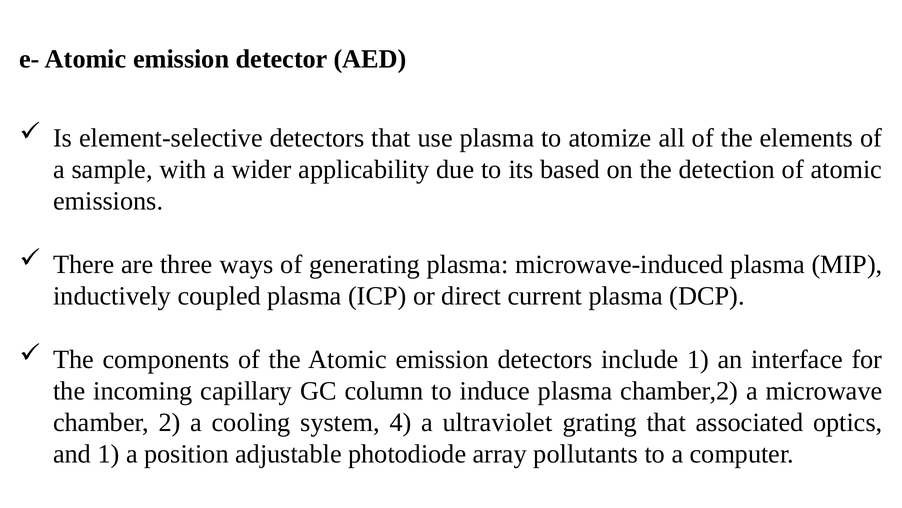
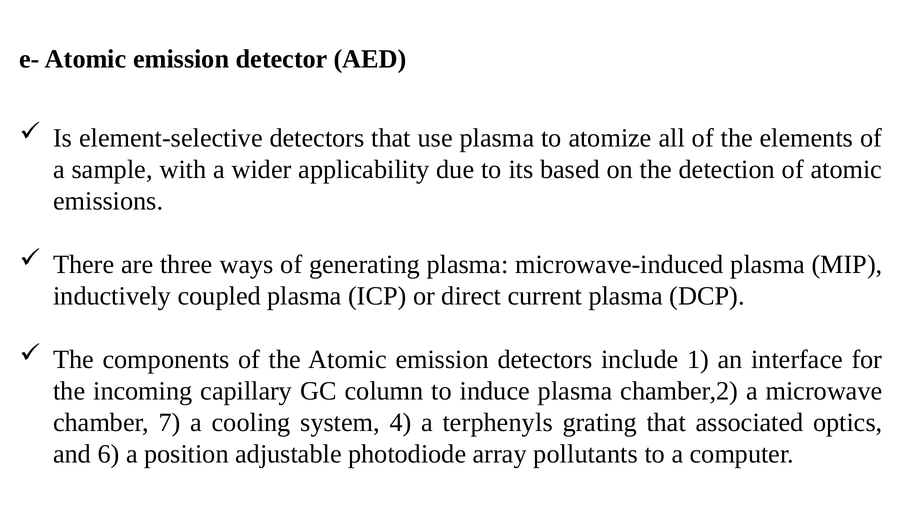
2: 2 -> 7
ultraviolet: ultraviolet -> terphenyls
and 1: 1 -> 6
